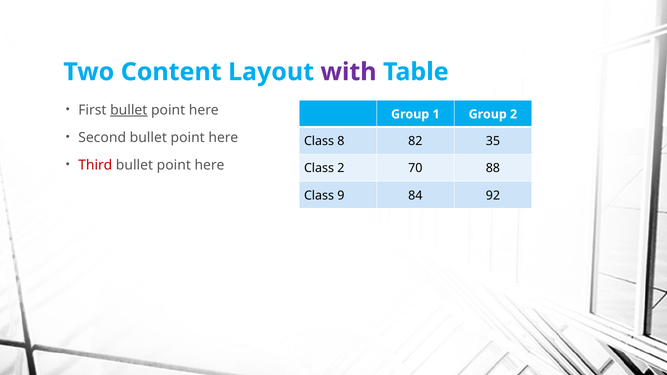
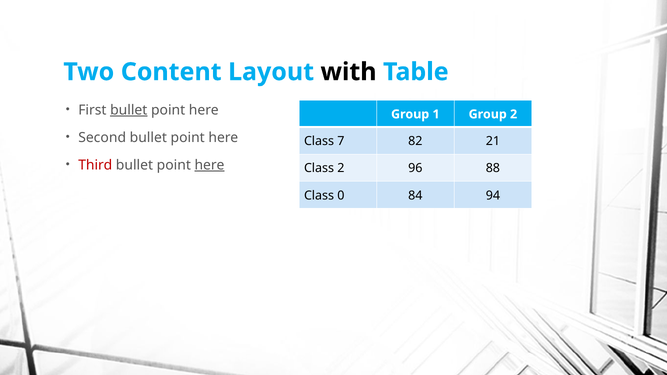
with colour: purple -> black
8: 8 -> 7
35: 35 -> 21
here at (209, 165) underline: none -> present
70: 70 -> 96
9: 9 -> 0
92: 92 -> 94
